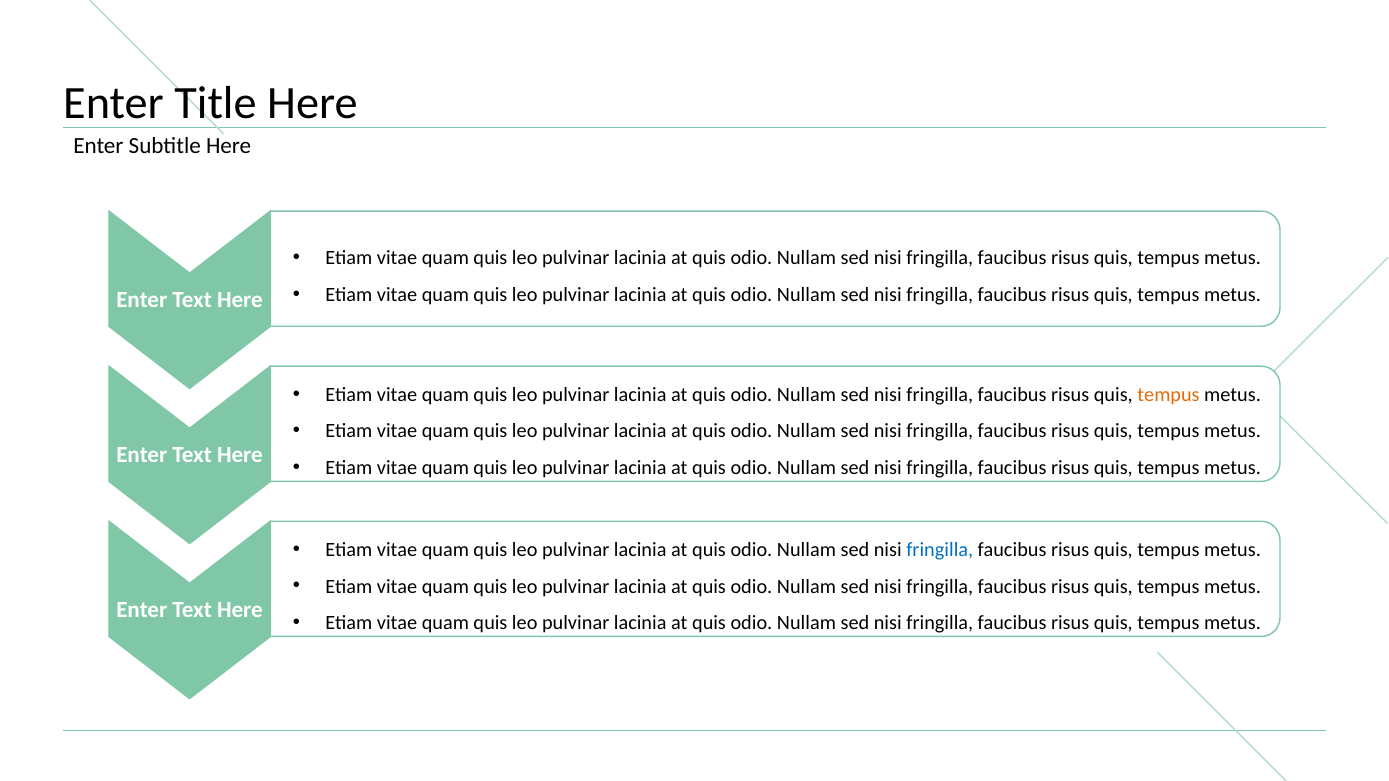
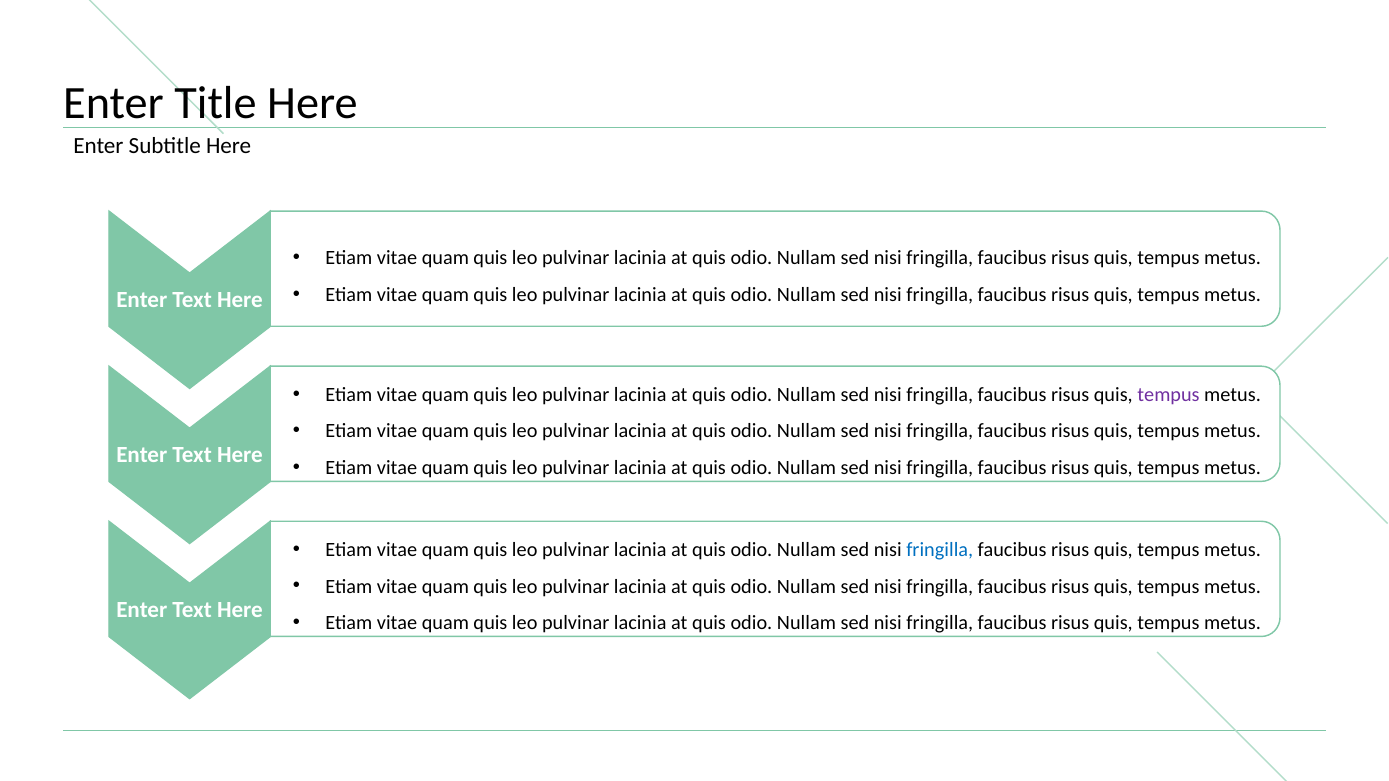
tempus at (1169, 395) colour: orange -> purple
